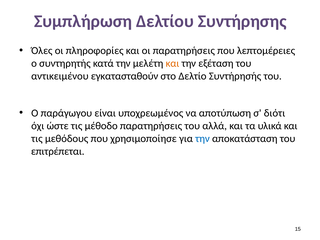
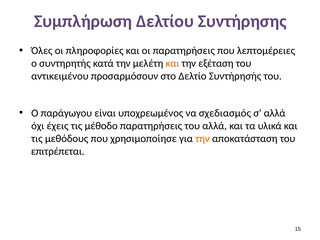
εγκατασταθούν: εγκατασταθούν -> προσαρμόσουν
αποτύπωση: αποτύπωση -> σχεδιασμός
σ διότι: διότι -> αλλά
ώστε: ώστε -> έχεις
την at (202, 139) colour: blue -> orange
